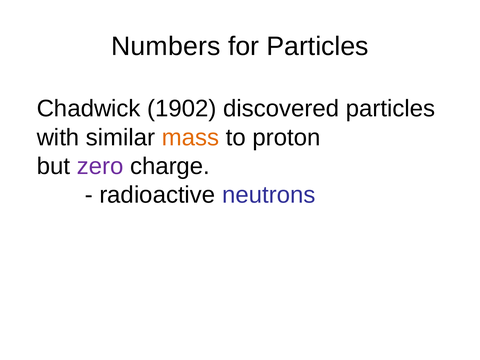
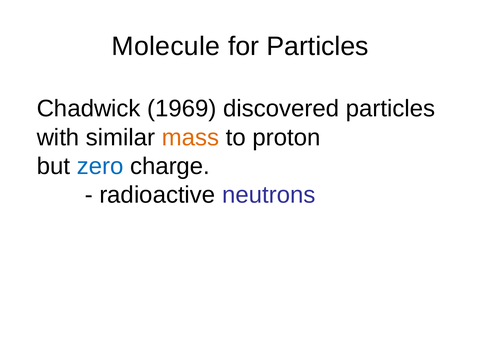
Numbers: Numbers -> Molecule
1902: 1902 -> 1969
zero colour: purple -> blue
